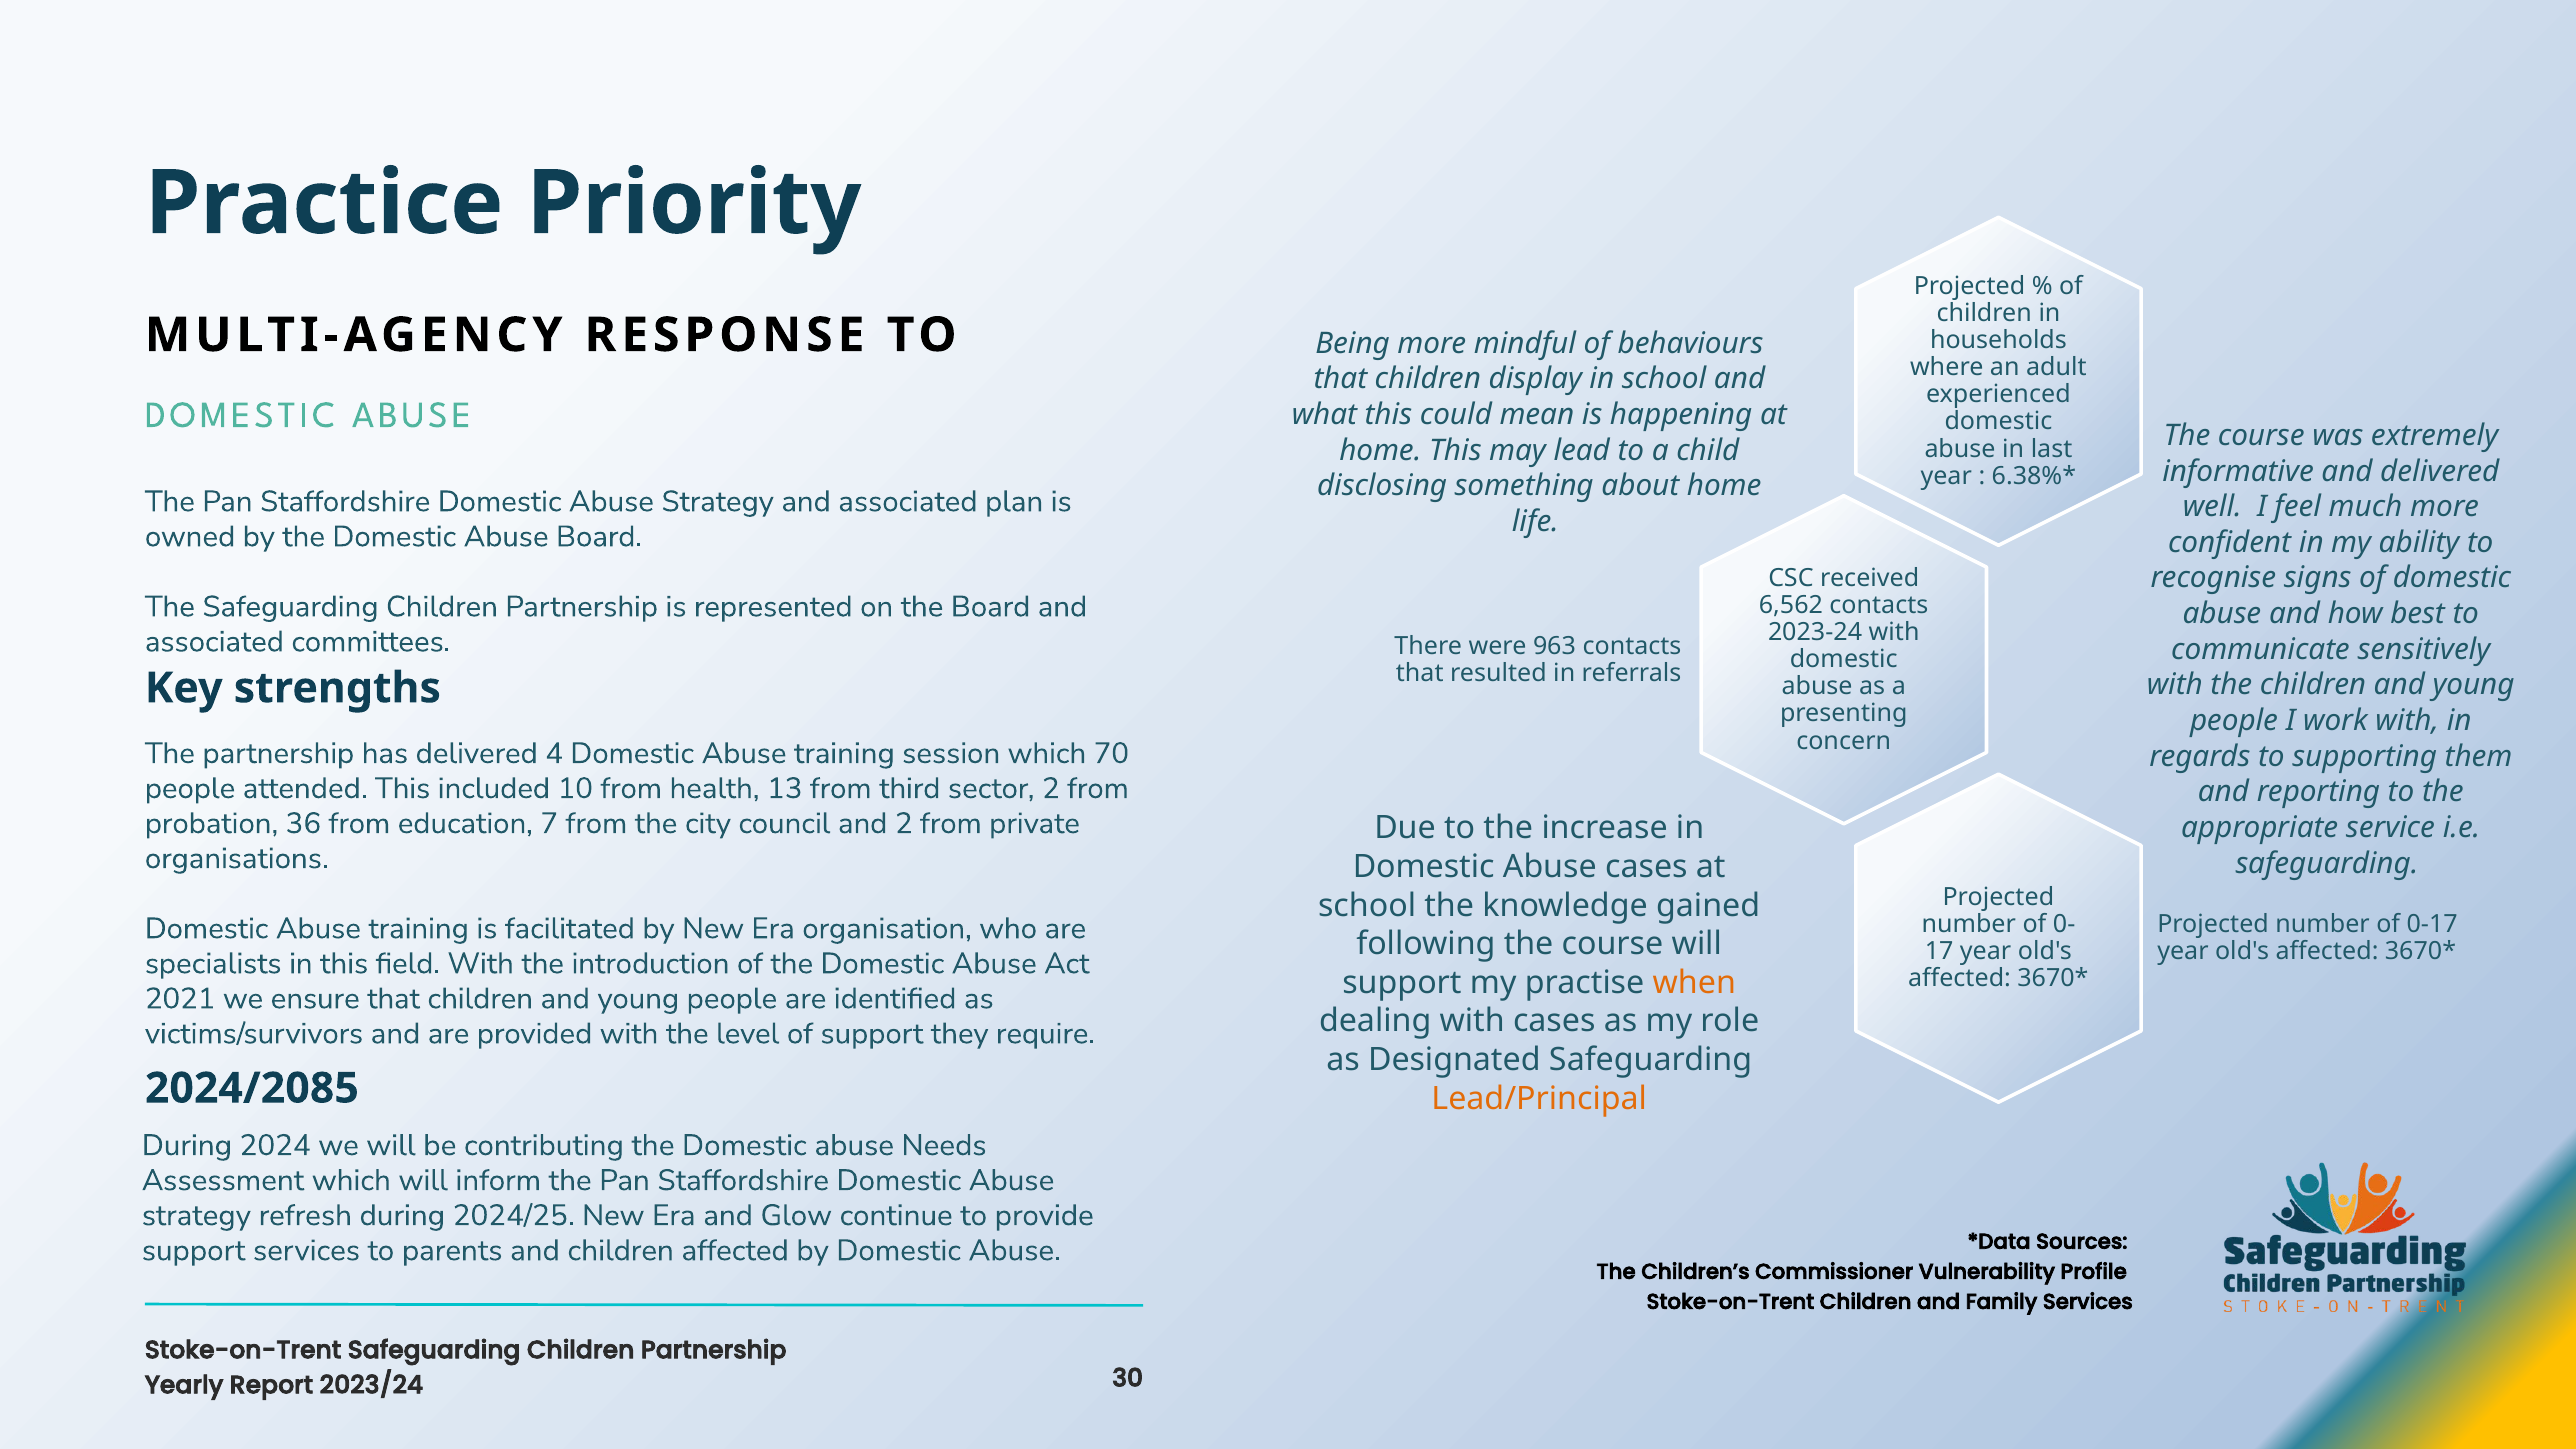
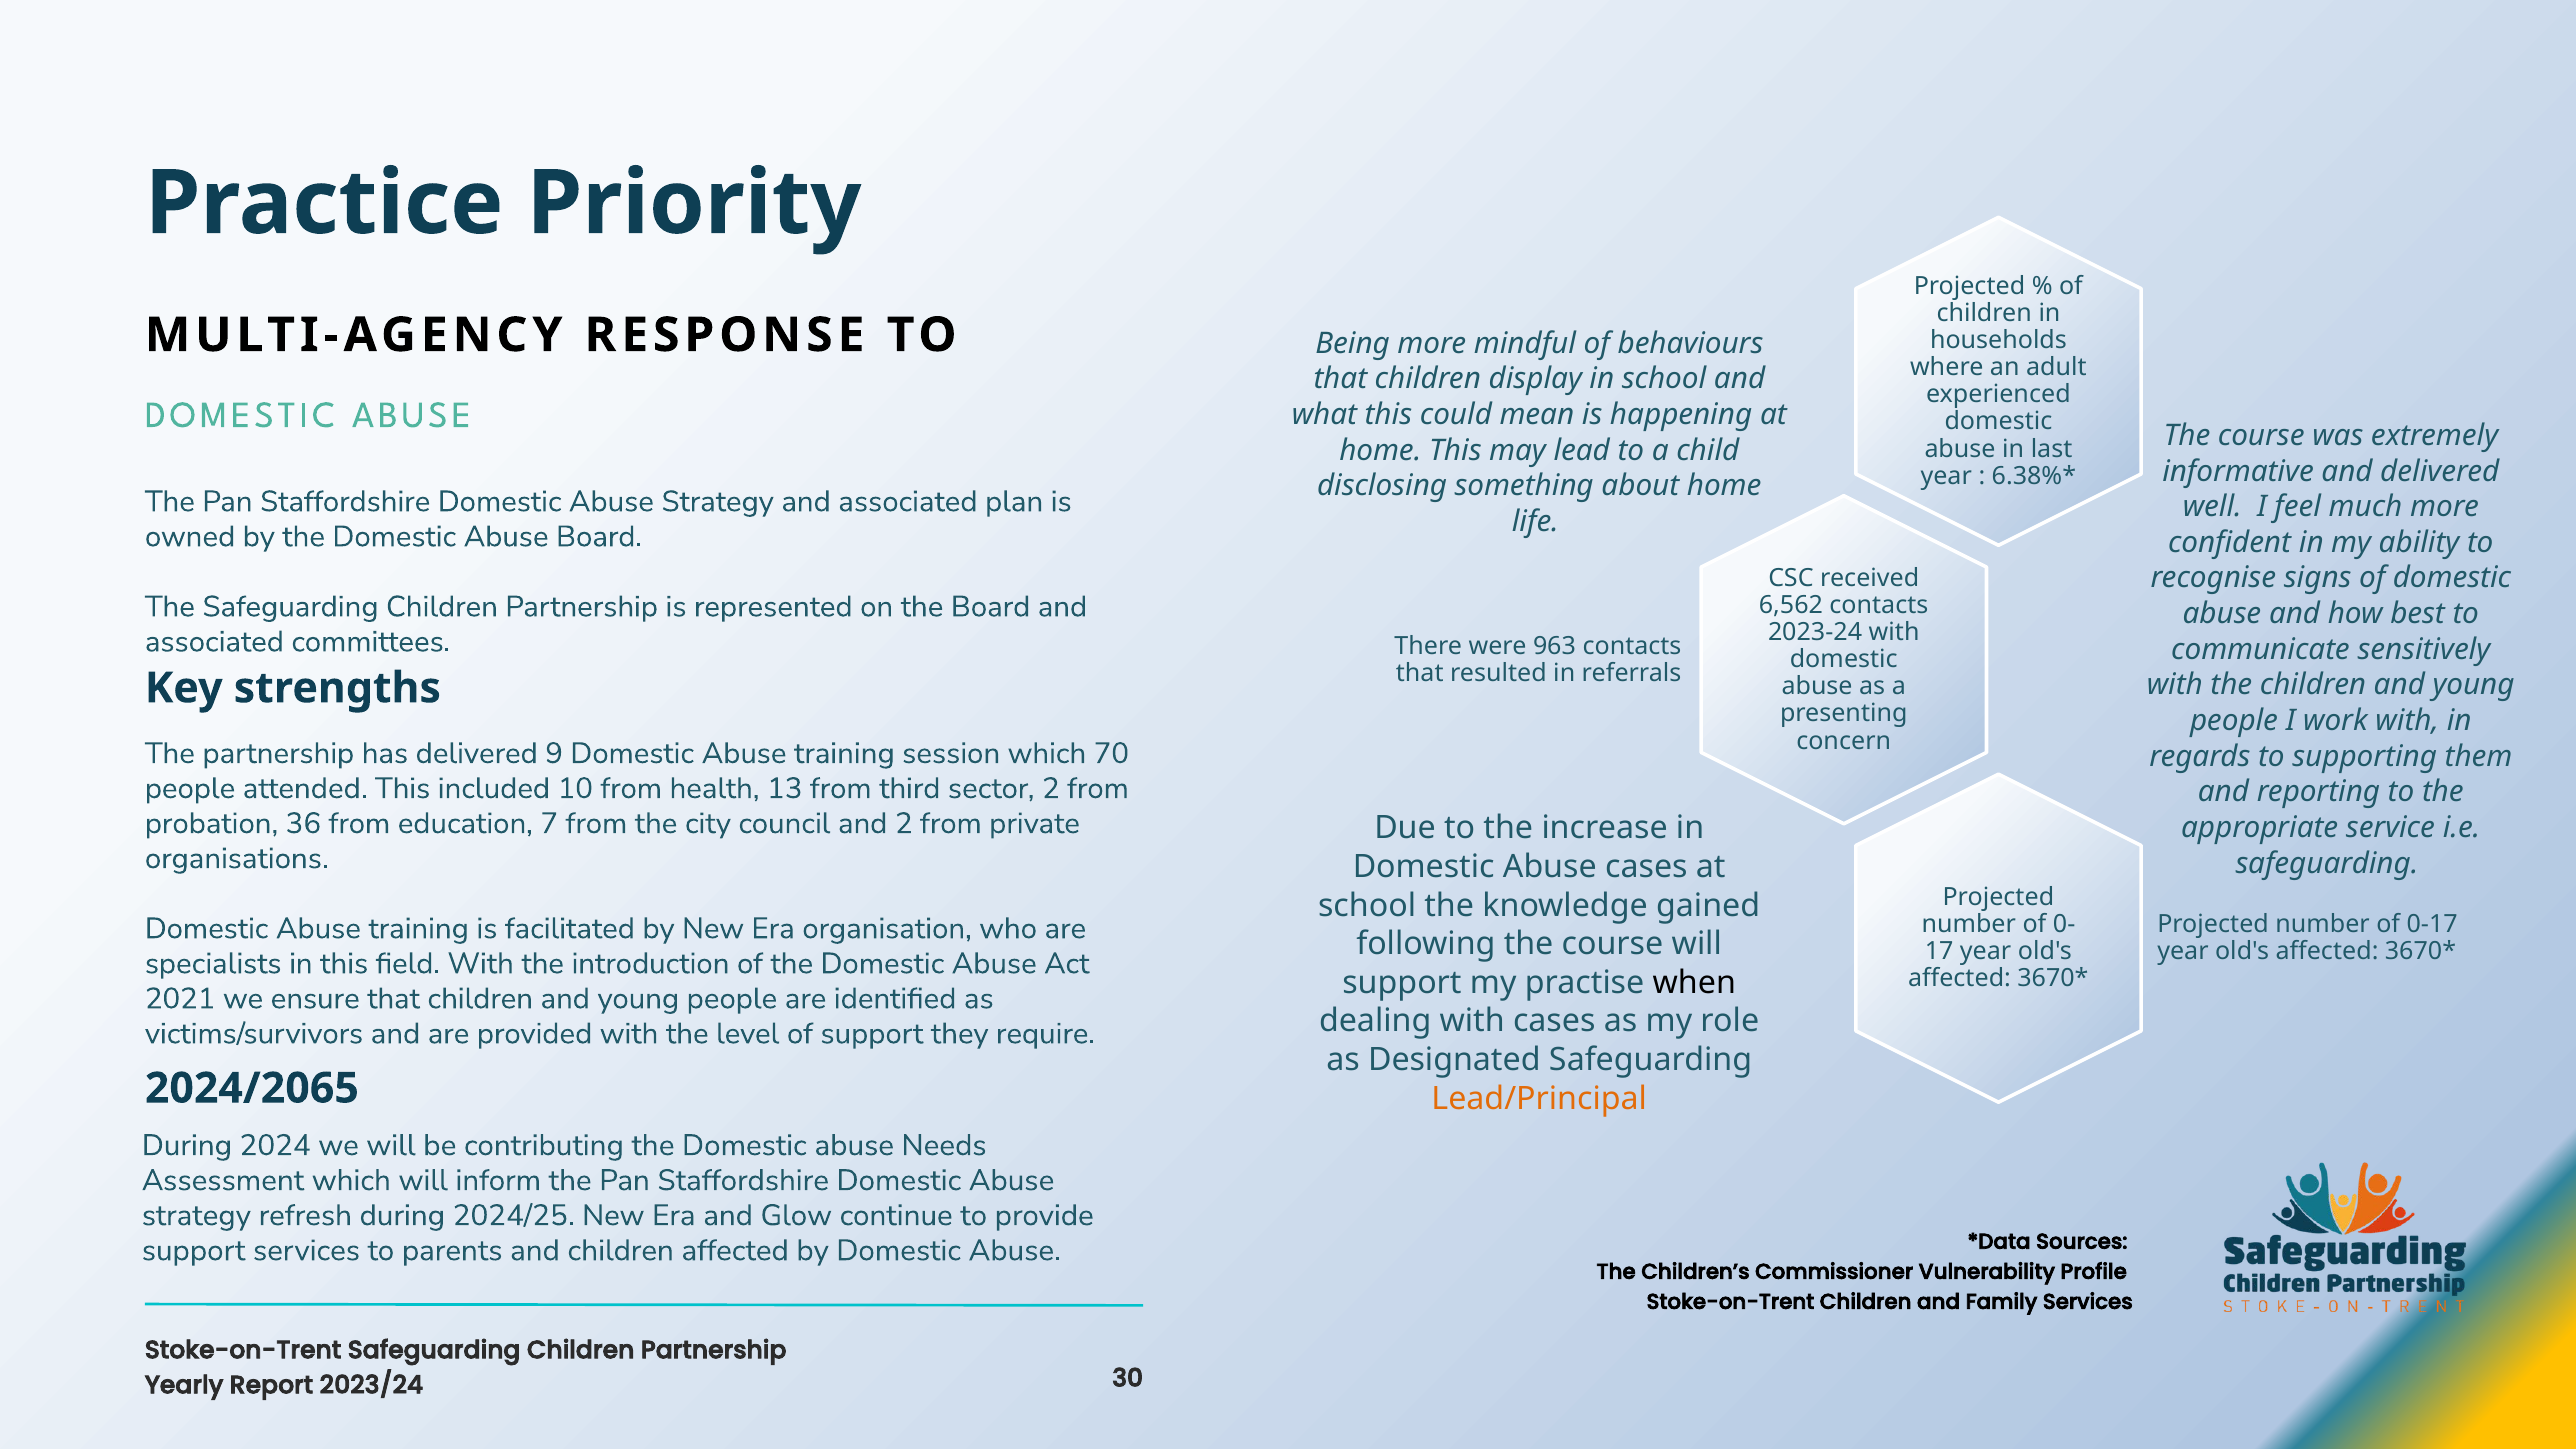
4: 4 -> 9
when colour: orange -> black
2024/2085: 2024/2085 -> 2024/2065
